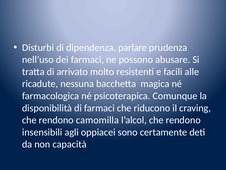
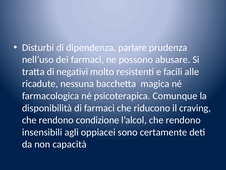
arrivato: arrivato -> negativi
camomilla: camomilla -> condizione
